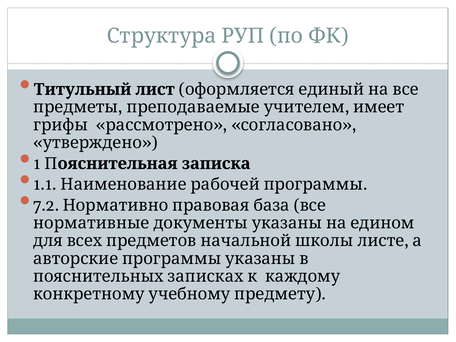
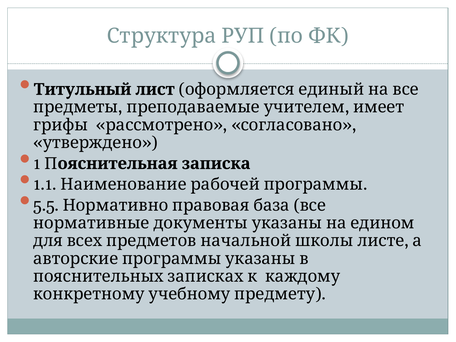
7.2: 7.2 -> 5.5
